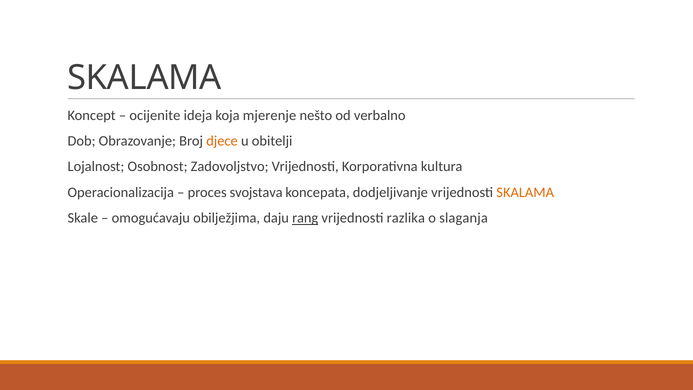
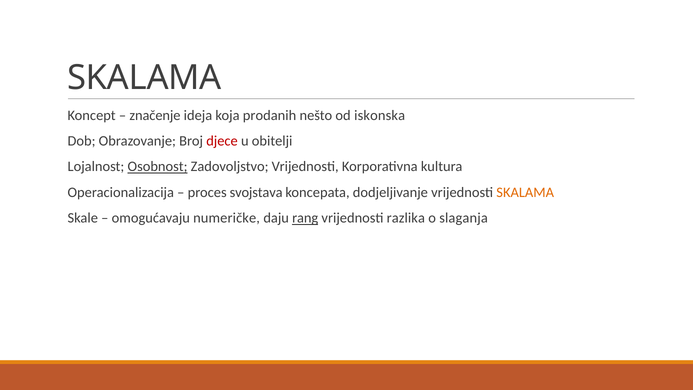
ocijenite: ocijenite -> značenje
mjerenje: mjerenje -> prodanih
verbalno: verbalno -> iskonska
djece colour: orange -> red
Osobnost underline: none -> present
obilježjima: obilježjima -> numeričke
